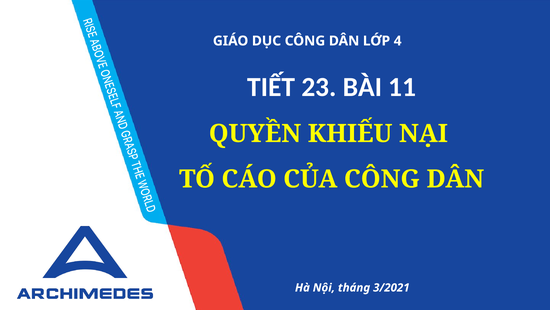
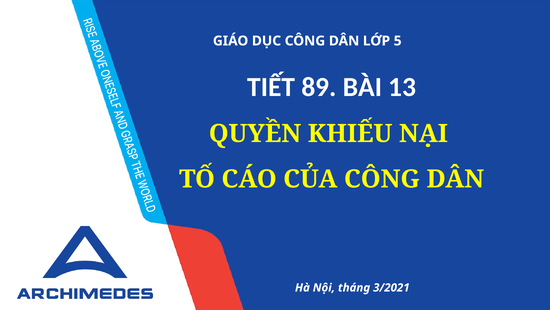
4: 4 -> 5
23: 23 -> 89
11: 11 -> 13
